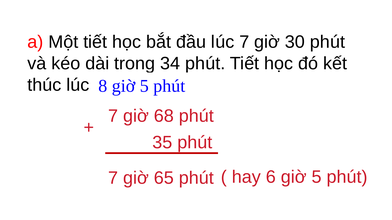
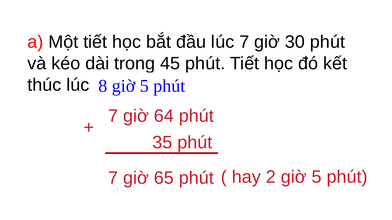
34: 34 -> 45
68: 68 -> 64
6: 6 -> 2
